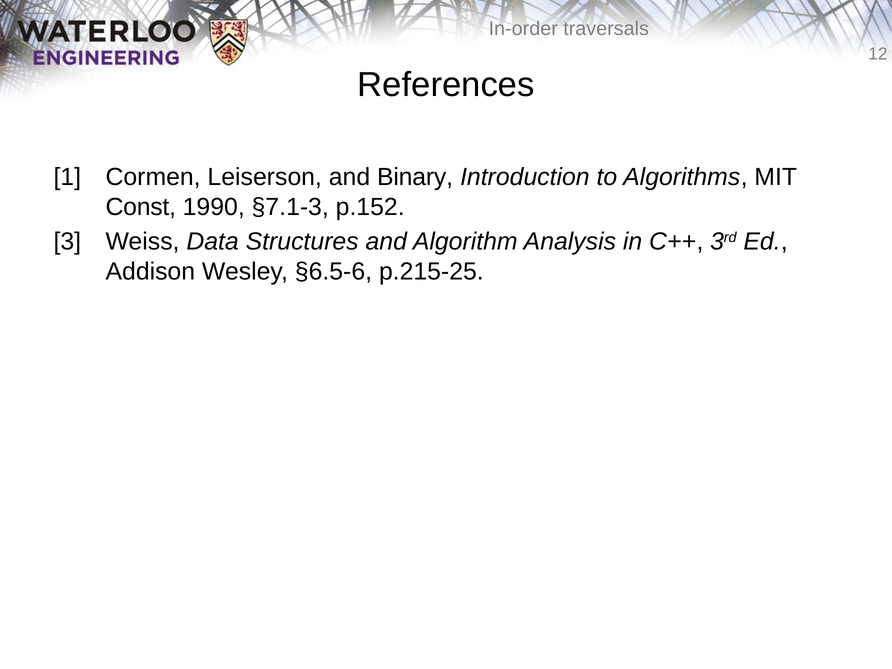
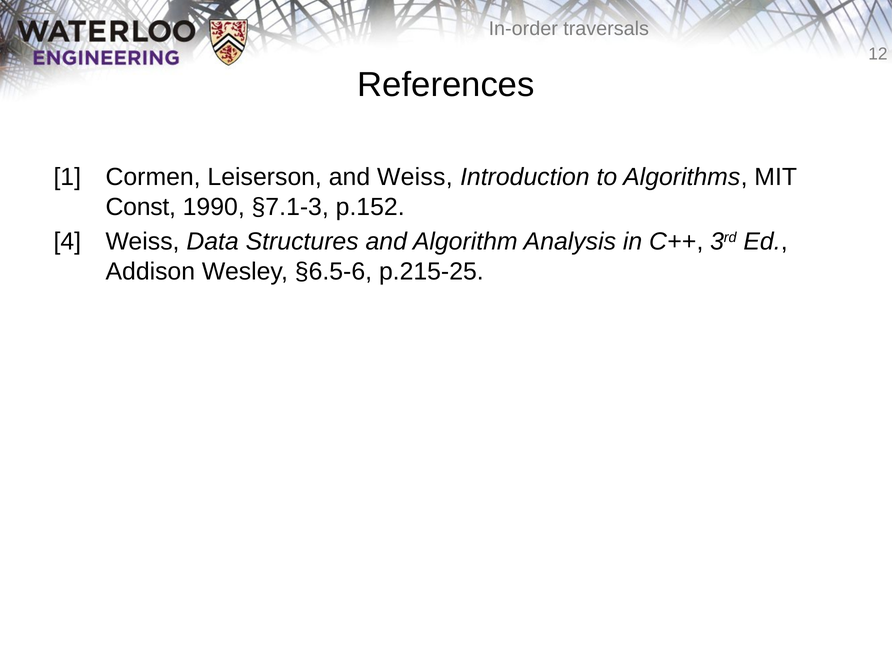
and Binary: Binary -> Weiss
3: 3 -> 4
